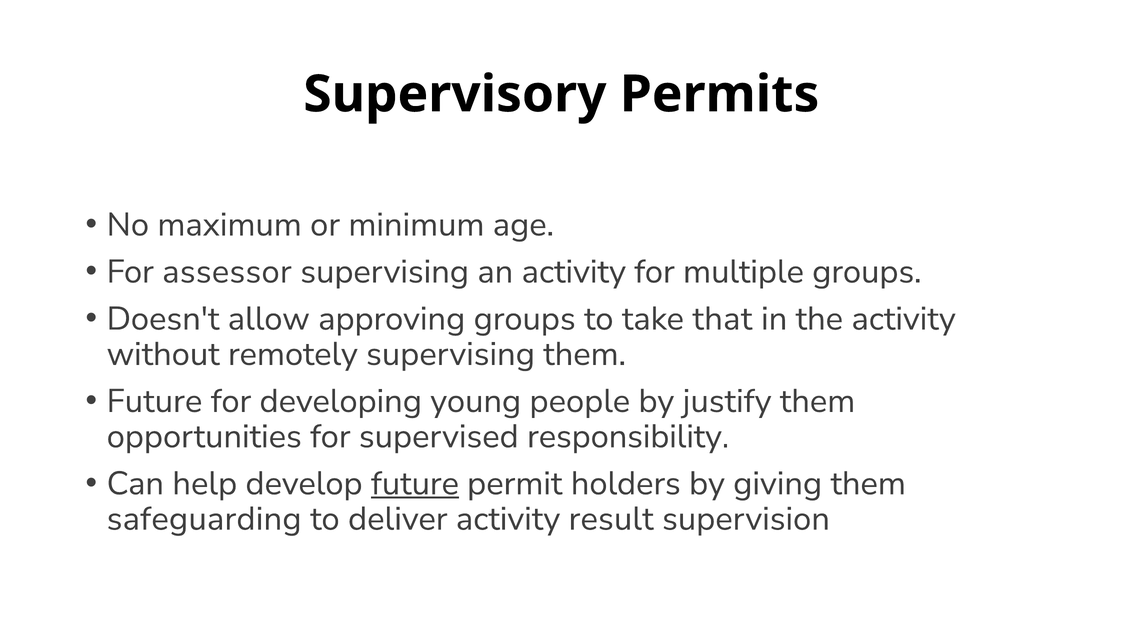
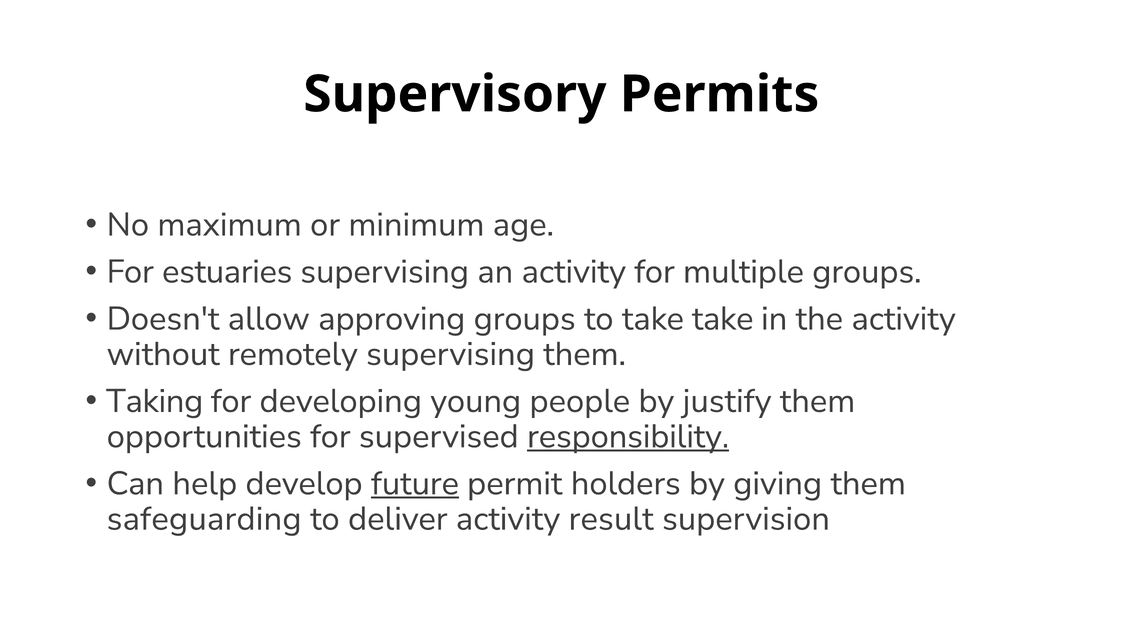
assessor: assessor -> estuaries
take that: that -> take
Future at (155, 401): Future -> Taking
responsibility underline: none -> present
